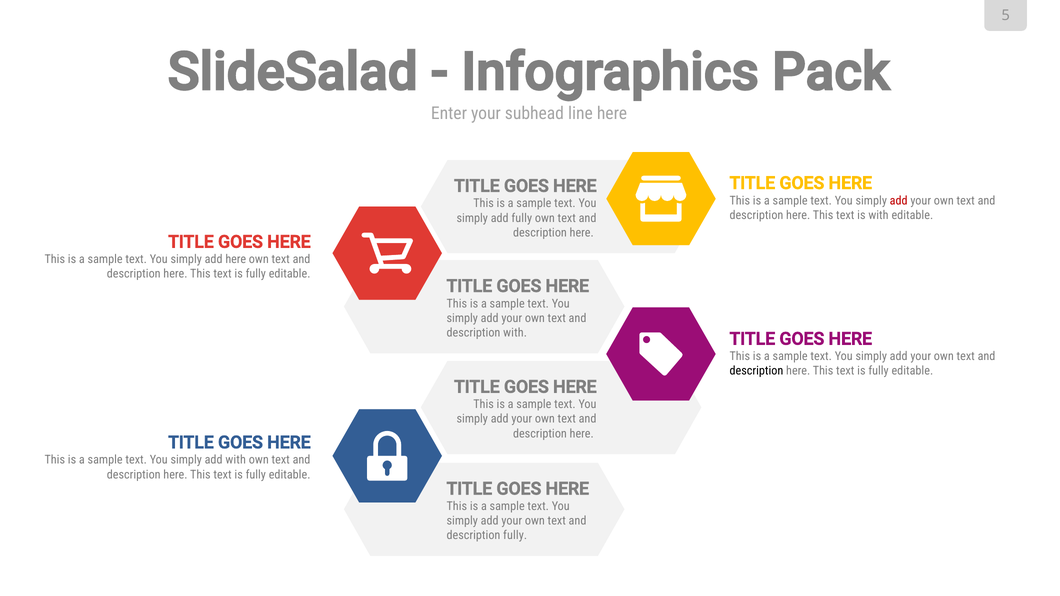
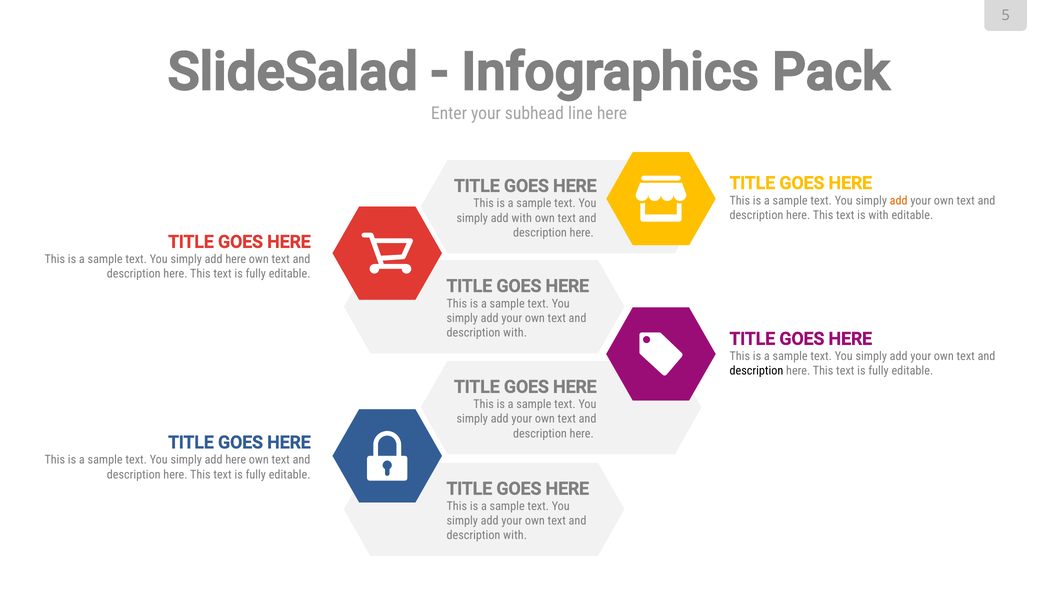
add at (899, 201) colour: red -> orange
add fully: fully -> with
with at (236, 460): with -> here
fully at (515, 536): fully -> with
